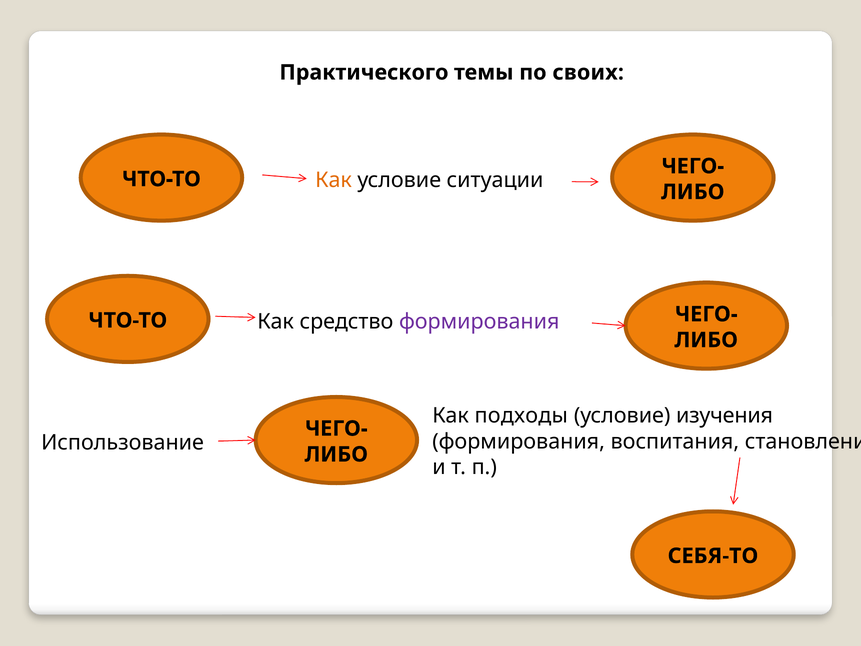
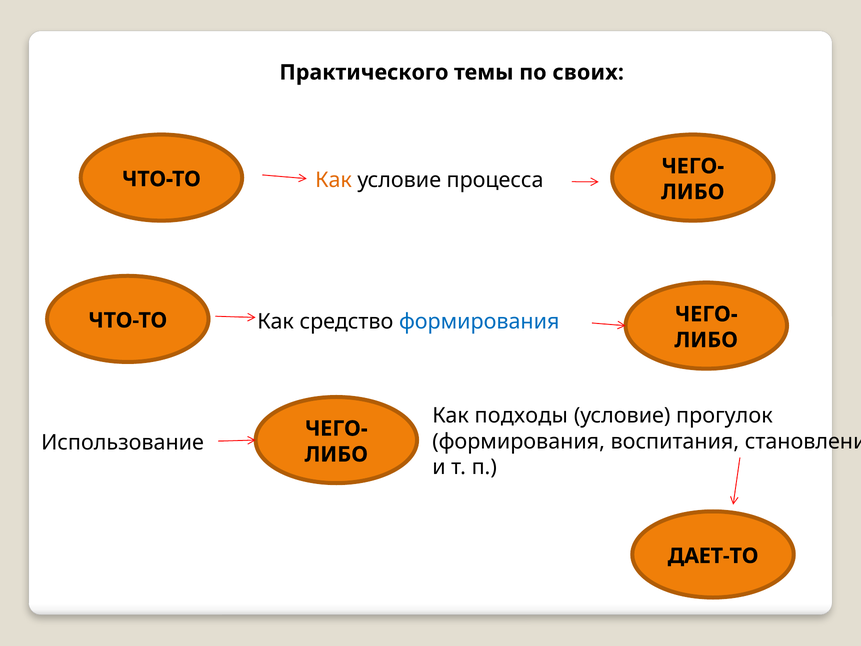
ситуации: ситуации -> процесса
формирования at (479, 321) colour: purple -> blue
изучения: изучения -> прогулок
СЕБЯ-ТО: СЕБЯ-ТО -> ДАЕТ-ТО
